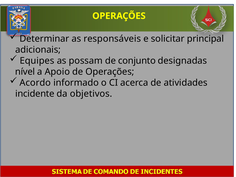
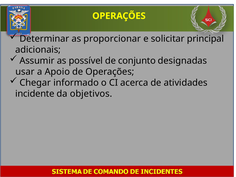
responsáveis: responsáveis -> proporcionar
Equipes: Equipes -> Assumir
possam: possam -> possível
nível: nível -> usar
Acordo: Acordo -> Chegar
